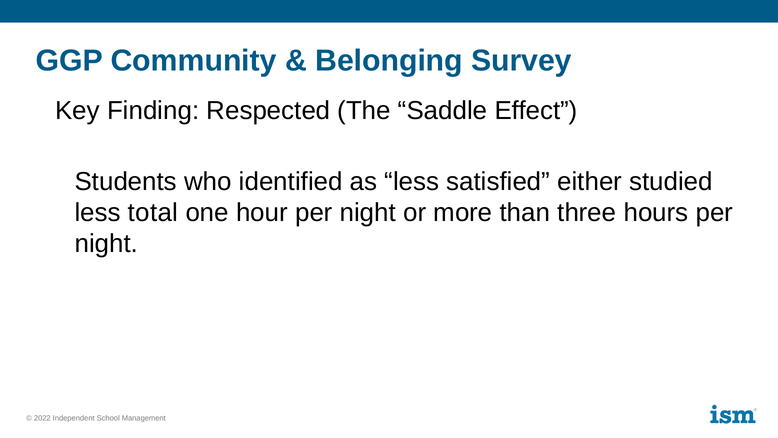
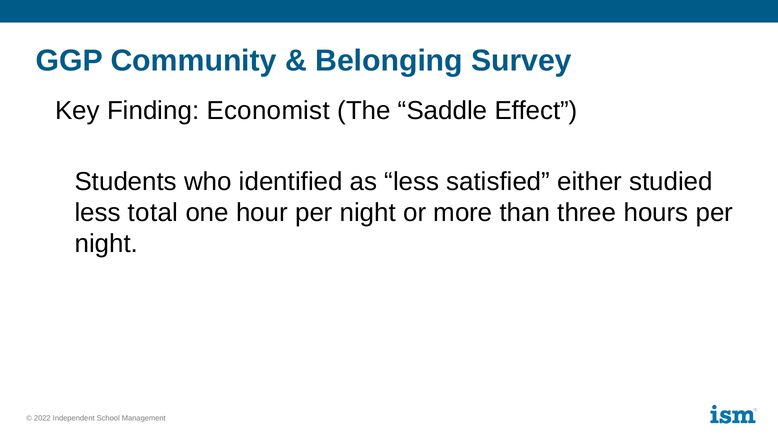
Respected: Respected -> Economist
